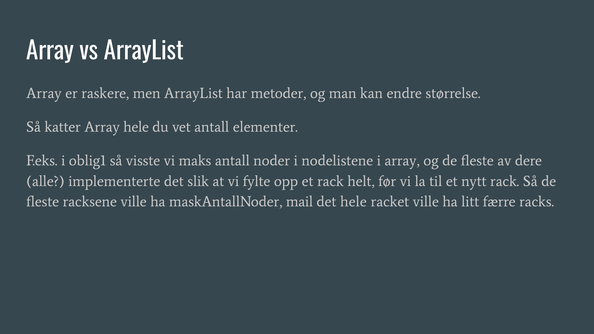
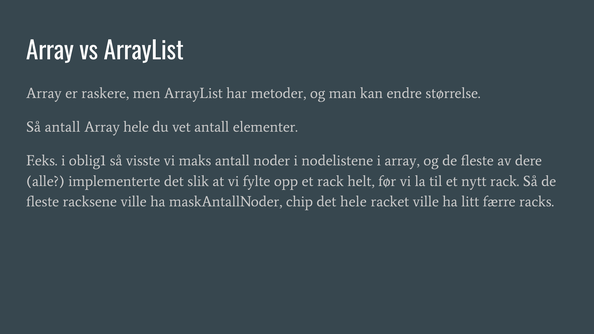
Så katter: katter -> antall
mail: mail -> chip
